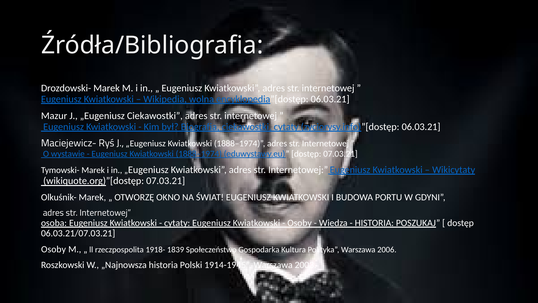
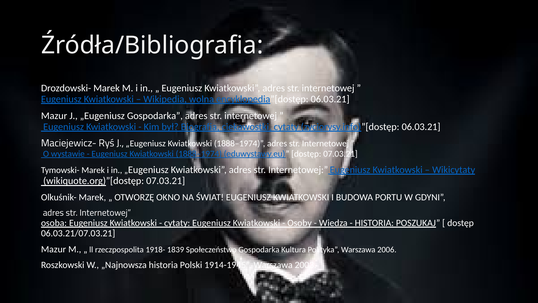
„Eugeniusz Ciekawostki: Ciekawostki -> Gospodarka
Osoby at (54, 249): Osoby -> Mazur
